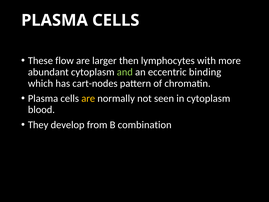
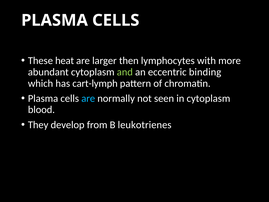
flow: flow -> heat
cart-nodes: cart-nodes -> cart-lymph
are at (88, 98) colour: yellow -> light blue
combination: combination -> leukotrienes
